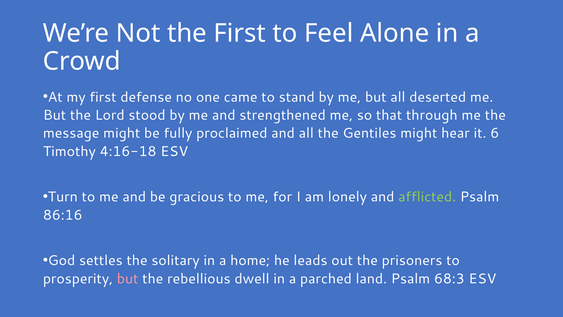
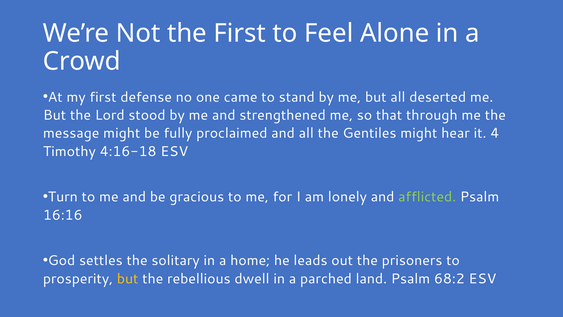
6: 6 -> 4
86:16: 86:16 -> 16:16
but at (128, 278) colour: pink -> yellow
68:3: 68:3 -> 68:2
